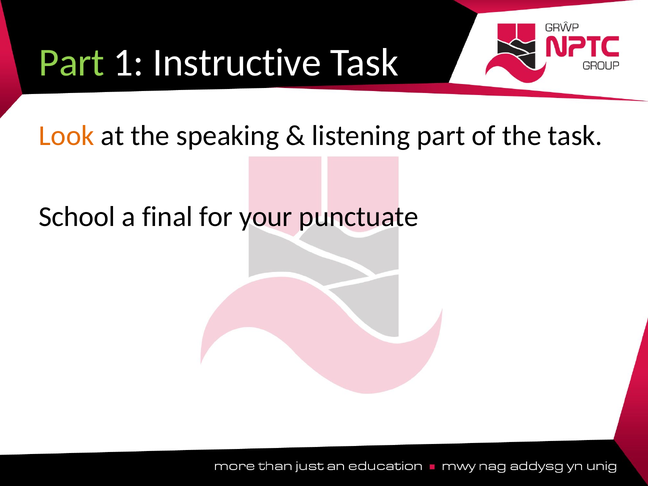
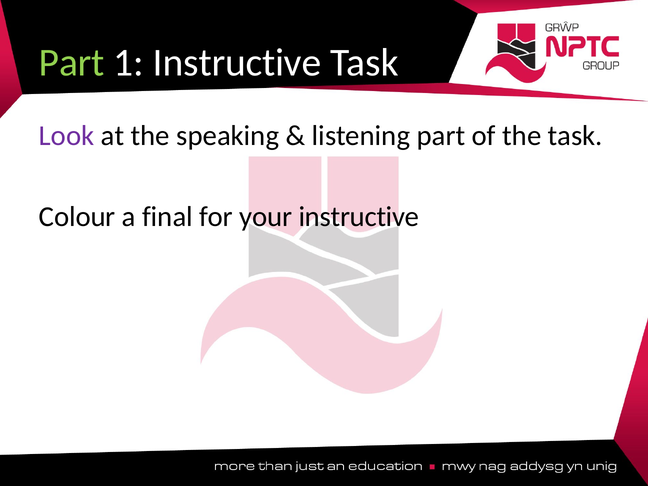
Look colour: orange -> purple
School: School -> Colour
your punctuate: punctuate -> instructive
